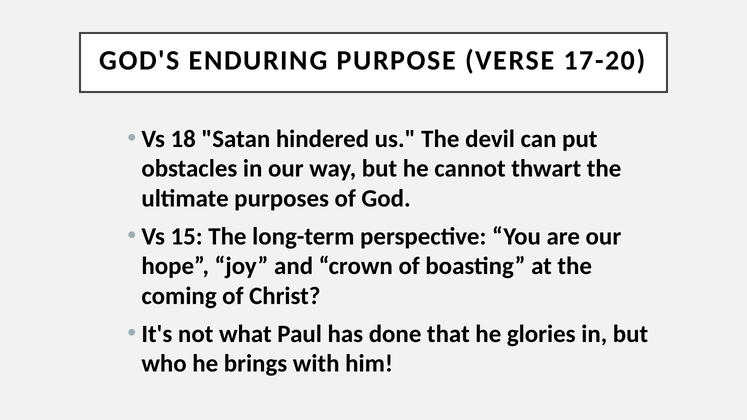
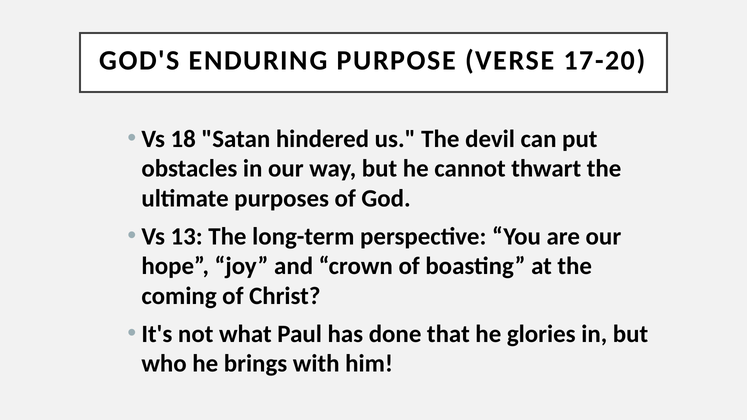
15: 15 -> 13
